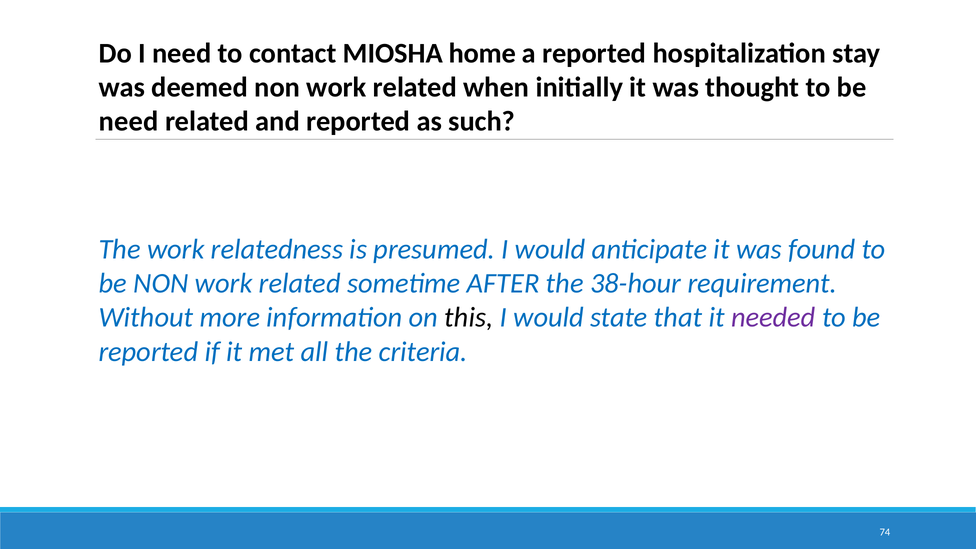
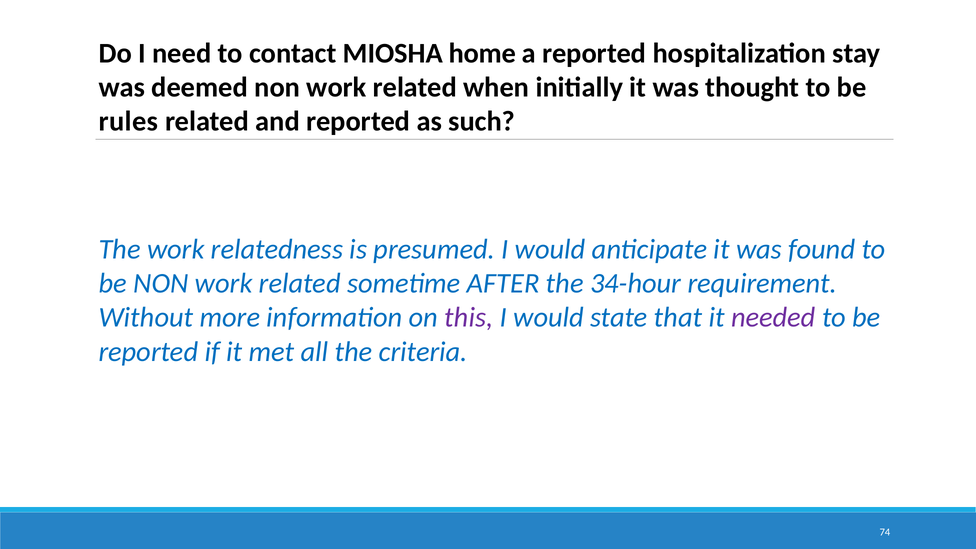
need at (129, 121): need -> rules
38-hour: 38-hour -> 34-hour
this colour: black -> purple
